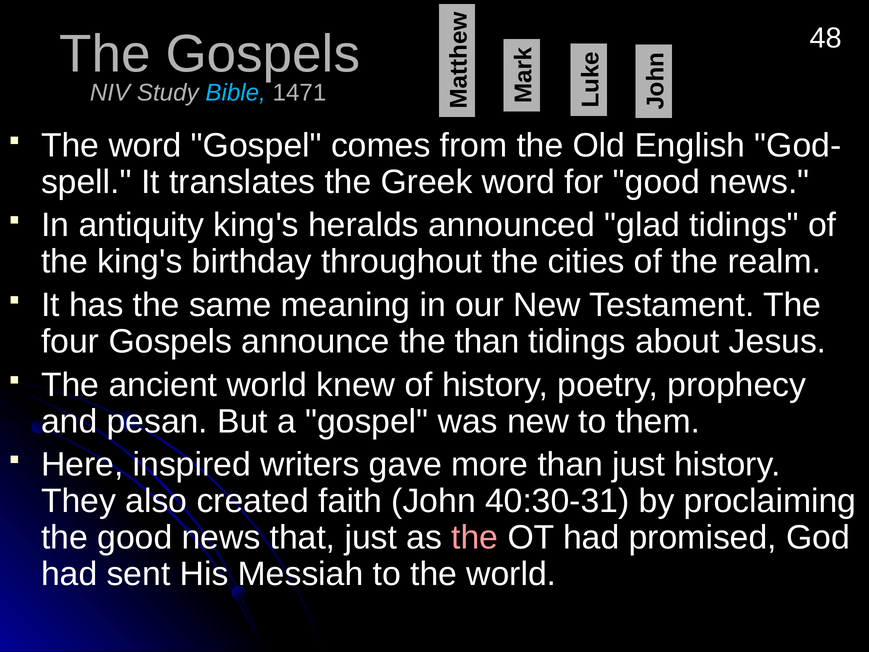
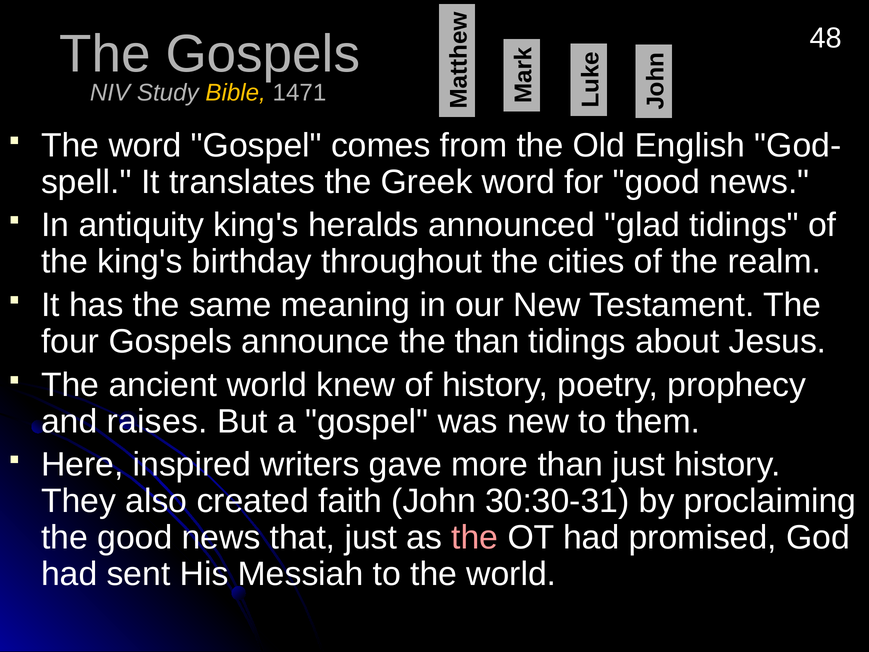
Bible colour: light blue -> yellow
pesan: pesan -> raises
40:30-31: 40:30-31 -> 30:30-31
